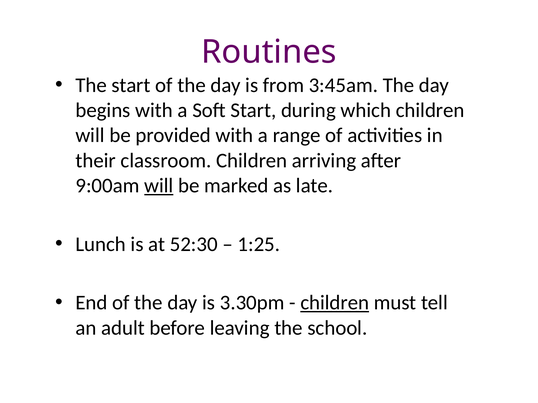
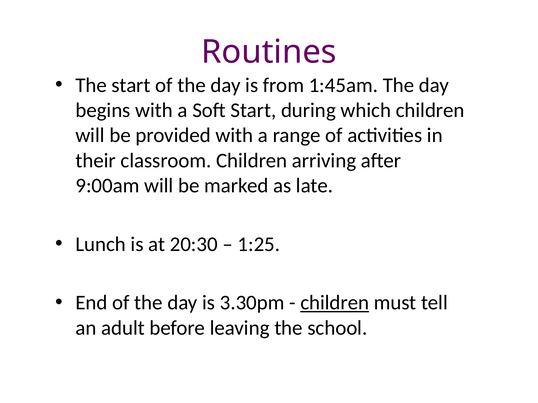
3:45am: 3:45am -> 1:45am
will at (159, 186) underline: present -> none
52:30: 52:30 -> 20:30
